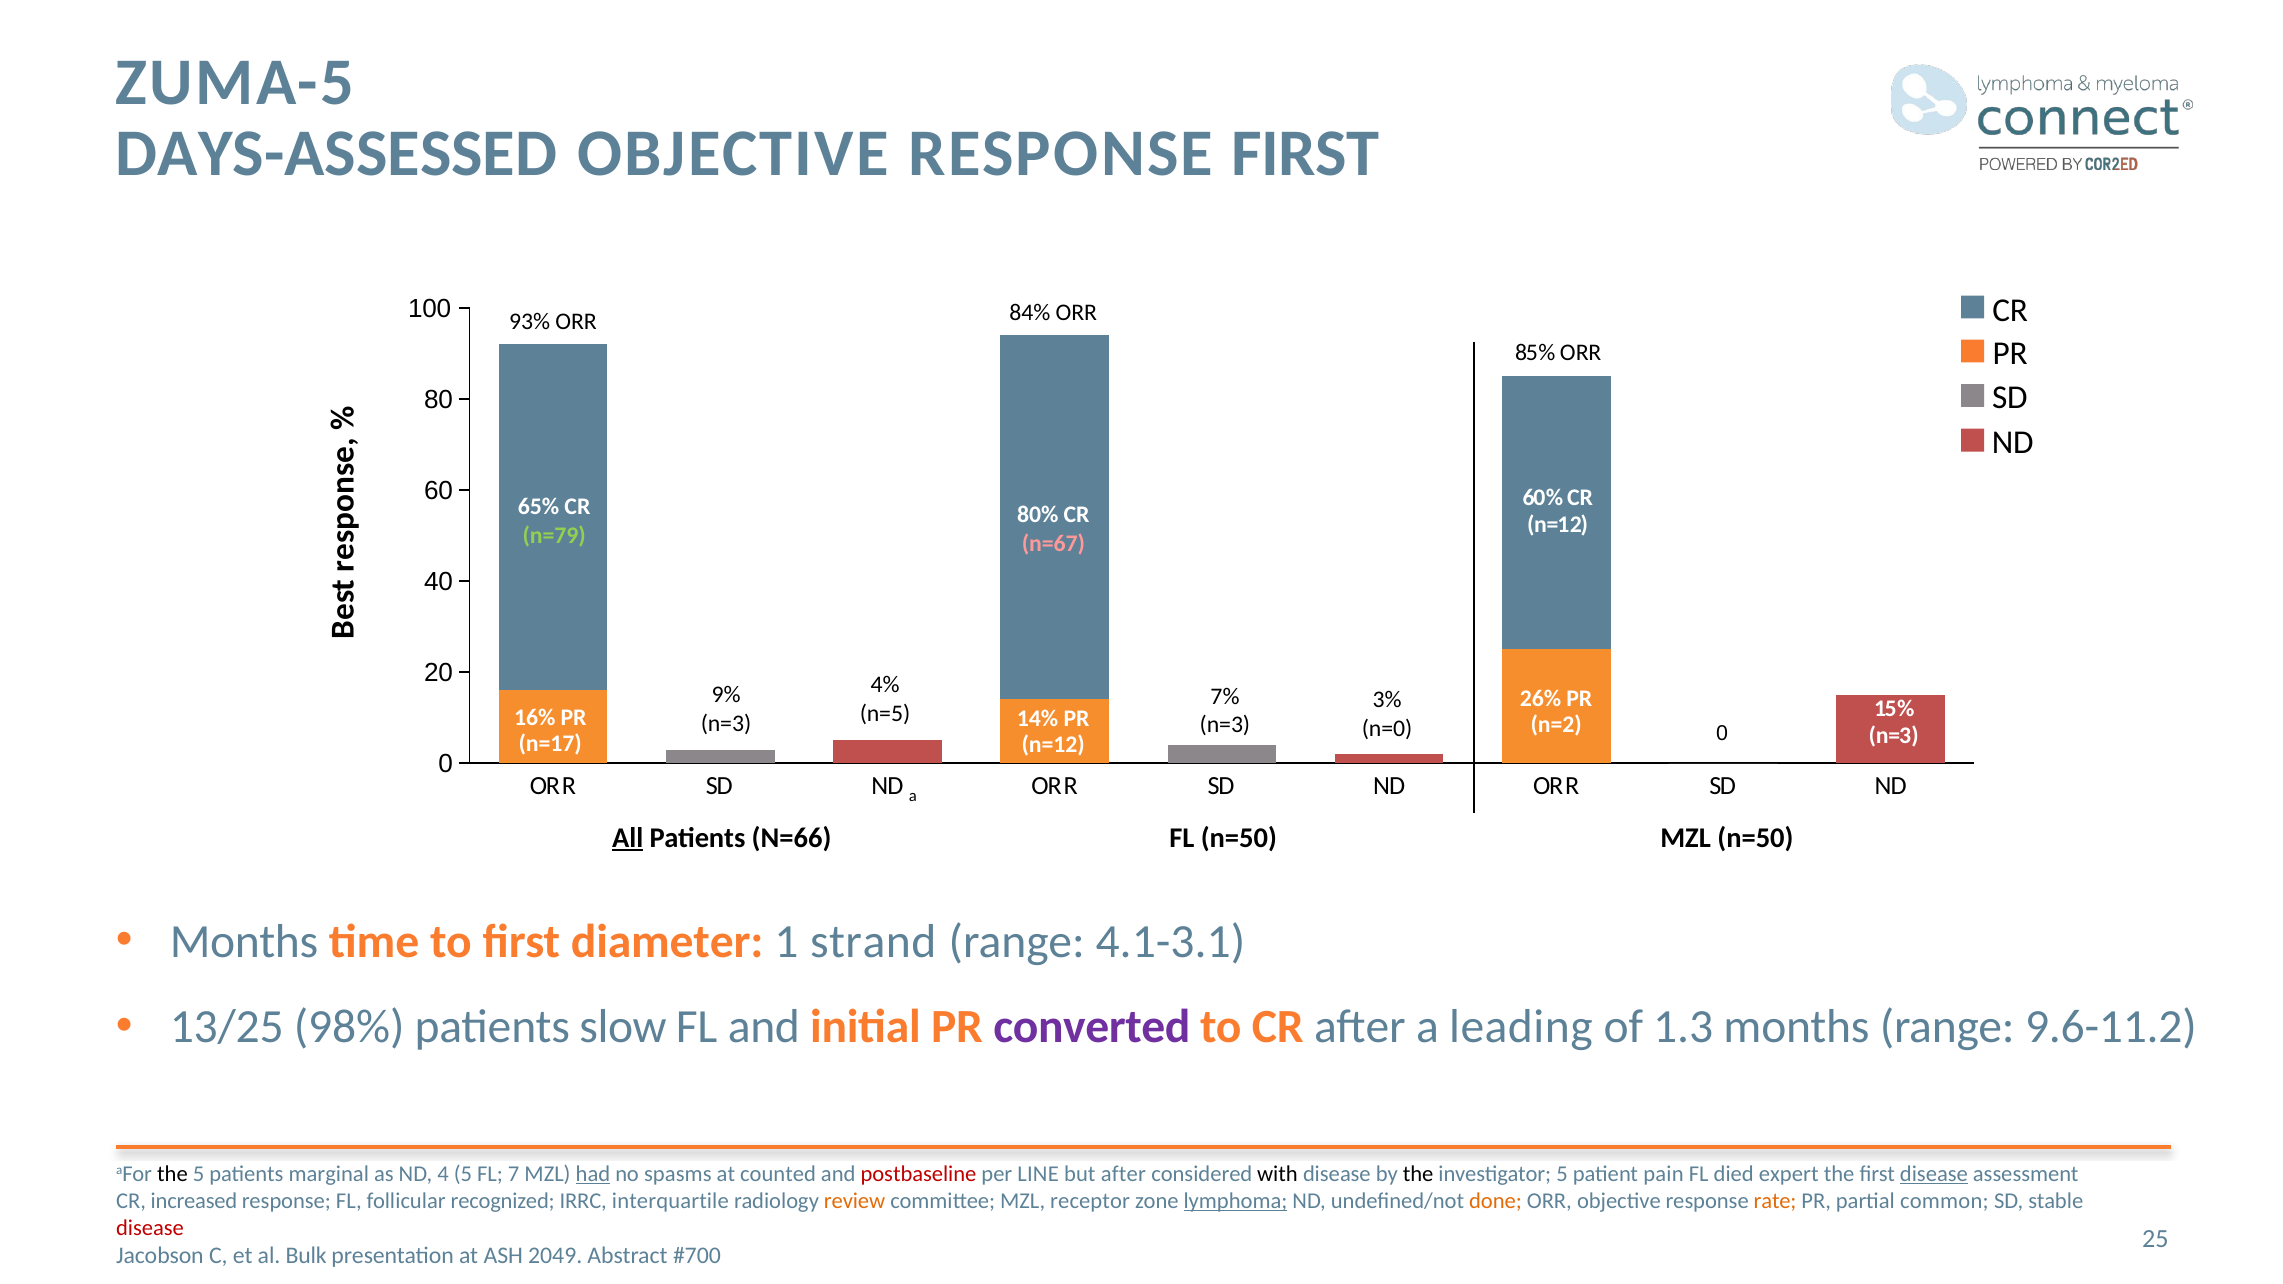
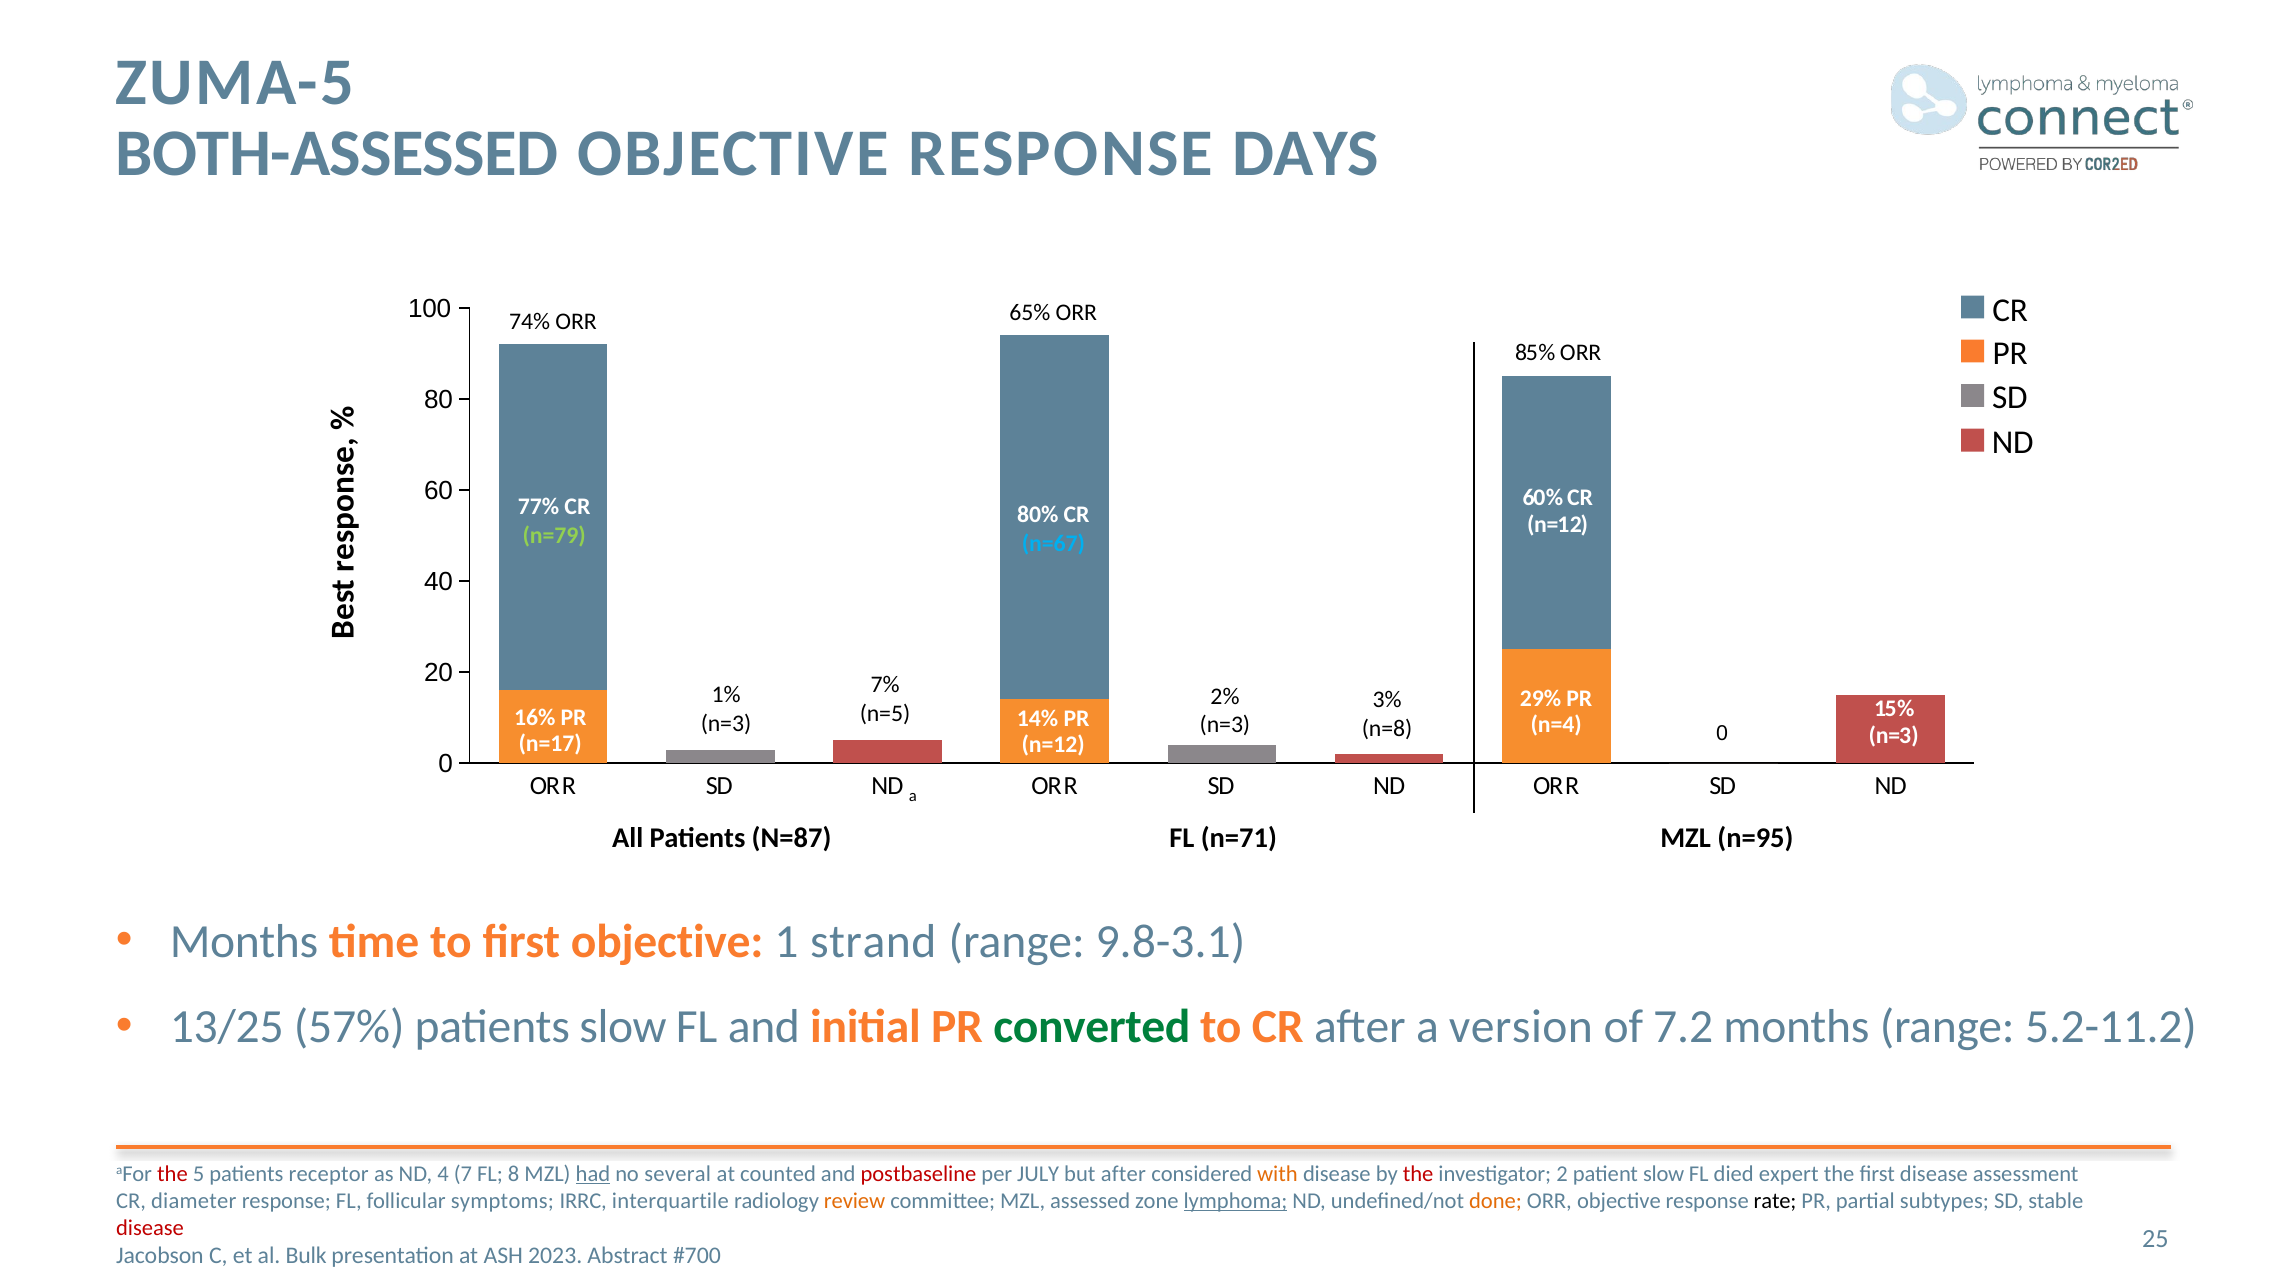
DAYS-ASSESSED: DAYS-ASSESSED -> BOTH-ASSESSED
RESPONSE FIRST: FIRST -> DAYS
93%: 93% -> 74%
84%: 84% -> 65%
65%: 65% -> 77%
n=67 colour: pink -> light blue
4%: 4% -> 7%
9%: 9% -> 1%
7%: 7% -> 2%
26%: 26% -> 29%
n=2: n=2 -> n=4
n=0: n=0 -> n=8
All underline: present -> none
N=66: N=66 -> N=87
FL n=50: n=50 -> n=71
MZL n=50: n=50 -> n=95
first diameter: diameter -> objective
4.1-3.1: 4.1-3.1 -> 9.8-3.1
98%: 98% -> 57%
converted colour: purple -> green
leading: leading -> version
1.3: 1.3 -> 7.2
9.6-11.2: 9.6-11.2 -> 5.2-11.2
the at (172, 1174) colour: black -> red
marginal: marginal -> receptor
4 5: 5 -> 7
7: 7 -> 8
spasms: spasms -> several
LINE: LINE -> JULY
with colour: black -> orange
the at (1418, 1174) colour: black -> red
investigator 5: 5 -> 2
patient pain: pain -> slow
disease at (1934, 1174) underline: present -> none
increased: increased -> diameter
recognized: recognized -> symptoms
receptor: receptor -> assessed
rate colour: orange -> black
common: common -> subtypes
2049: 2049 -> 2023
